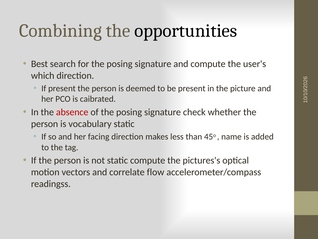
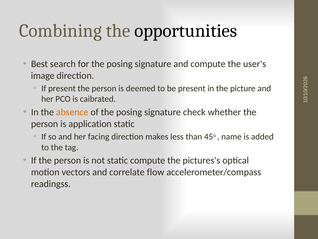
which: which -> image
absence colour: red -> orange
vocabulary: vocabulary -> application
